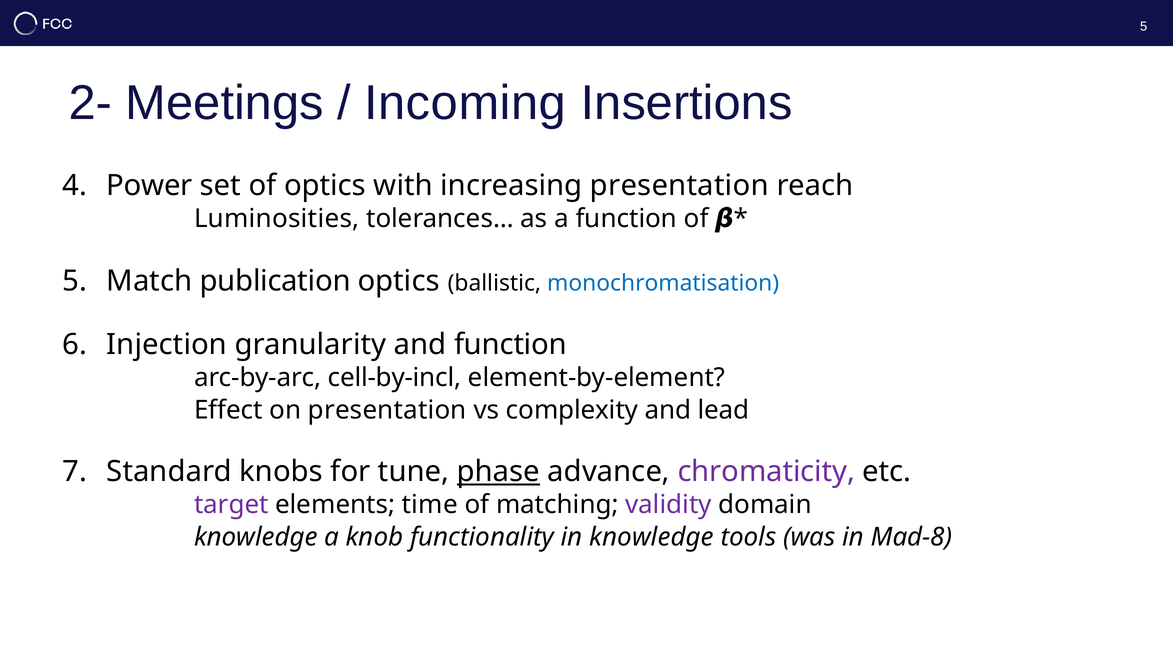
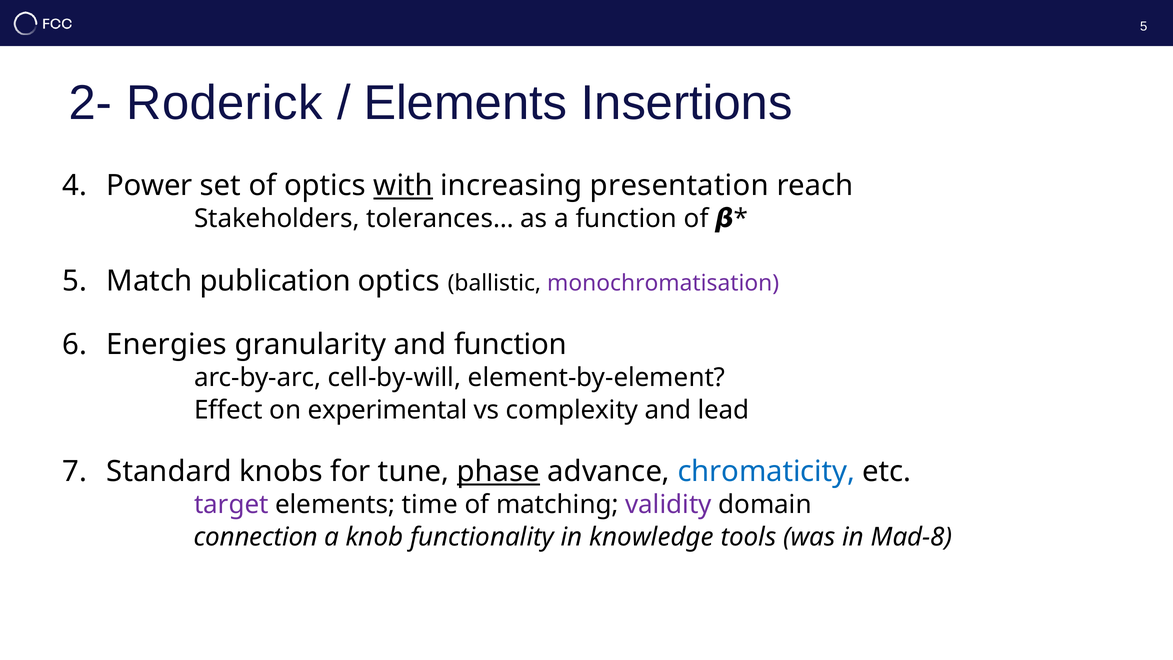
Meetings: Meetings -> Roderick
Incoming at (465, 103): Incoming -> Elements
with underline: none -> present
Luminosities: Luminosities -> Stakeholders
monochromatisation colour: blue -> purple
Injection: Injection -> Energies
cell-by-incl: cell-by-incl -> cell-by-will
on presentation: presentation -> experimental
chromaticity colour: purple -> blue
knowledge at (256, 537): knowledge -> connection
